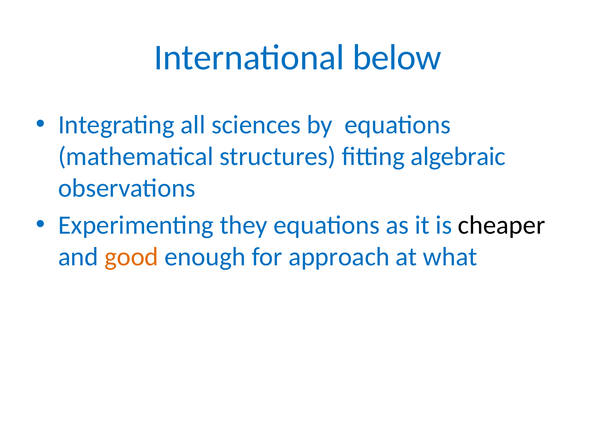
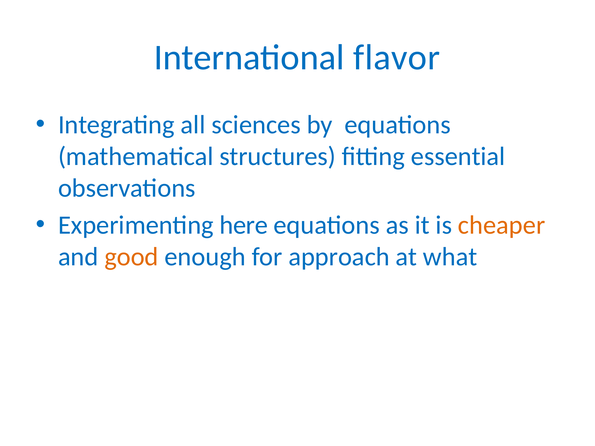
below: below -> flavor
algebraic: algebraic -> essential
they: they -> here
cheaper colour: black -> orange
